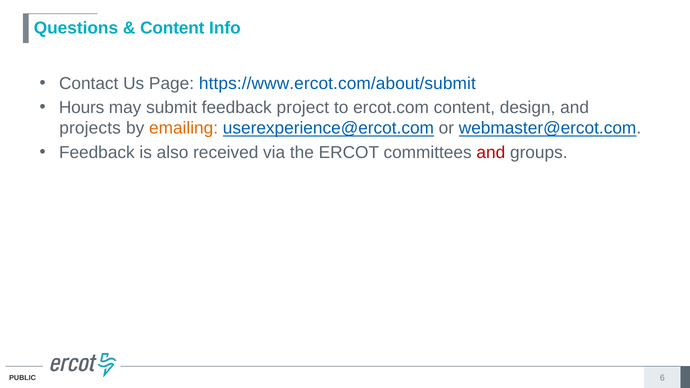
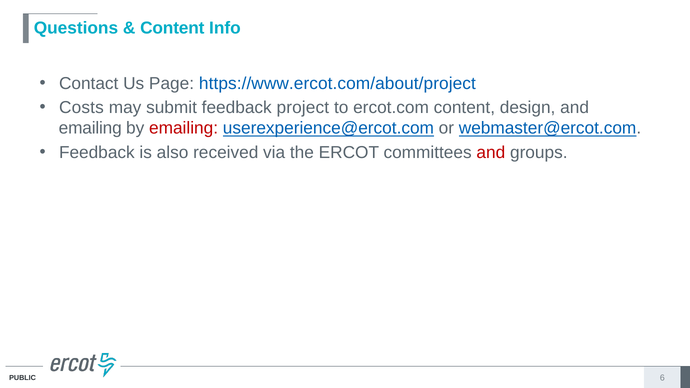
https://www.ercot.com/about/submit: https://www.ercot.com/about/submit -> https://www.ercot.com/about/project
Hours: Hours -> Costs
projects at (90, 128): projects -> emailing
emailing at (184, 128) colour: orange -> red
